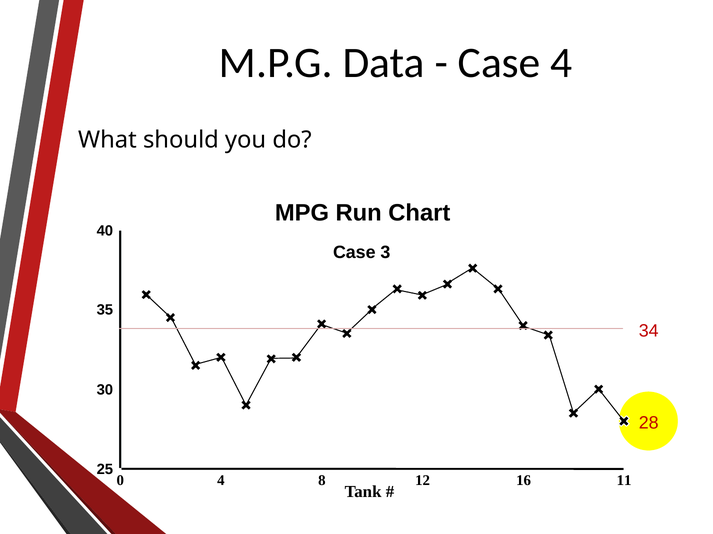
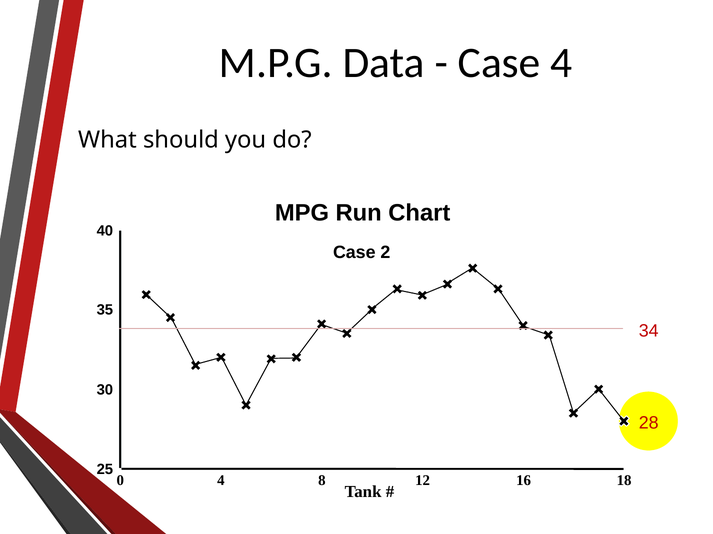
3: 3 -> 2
11: 11 -> 18
